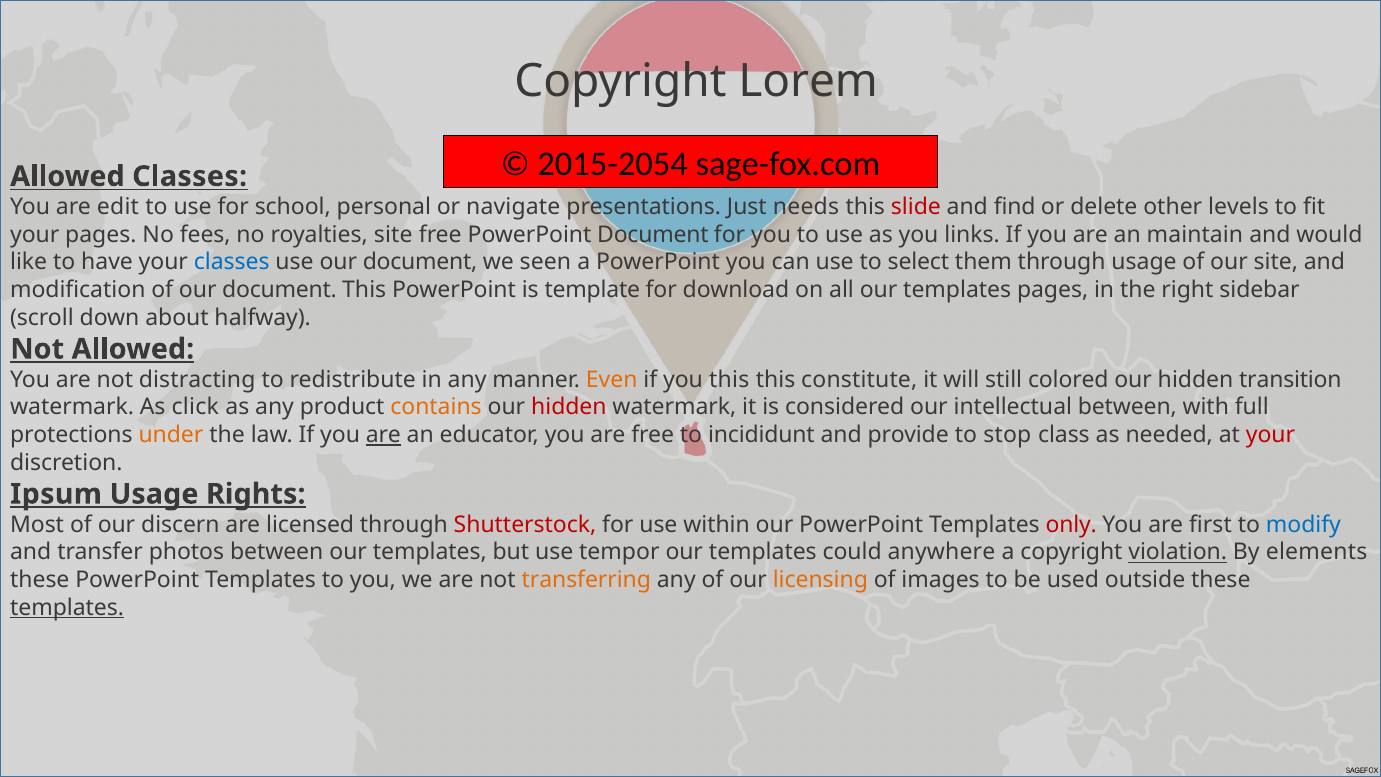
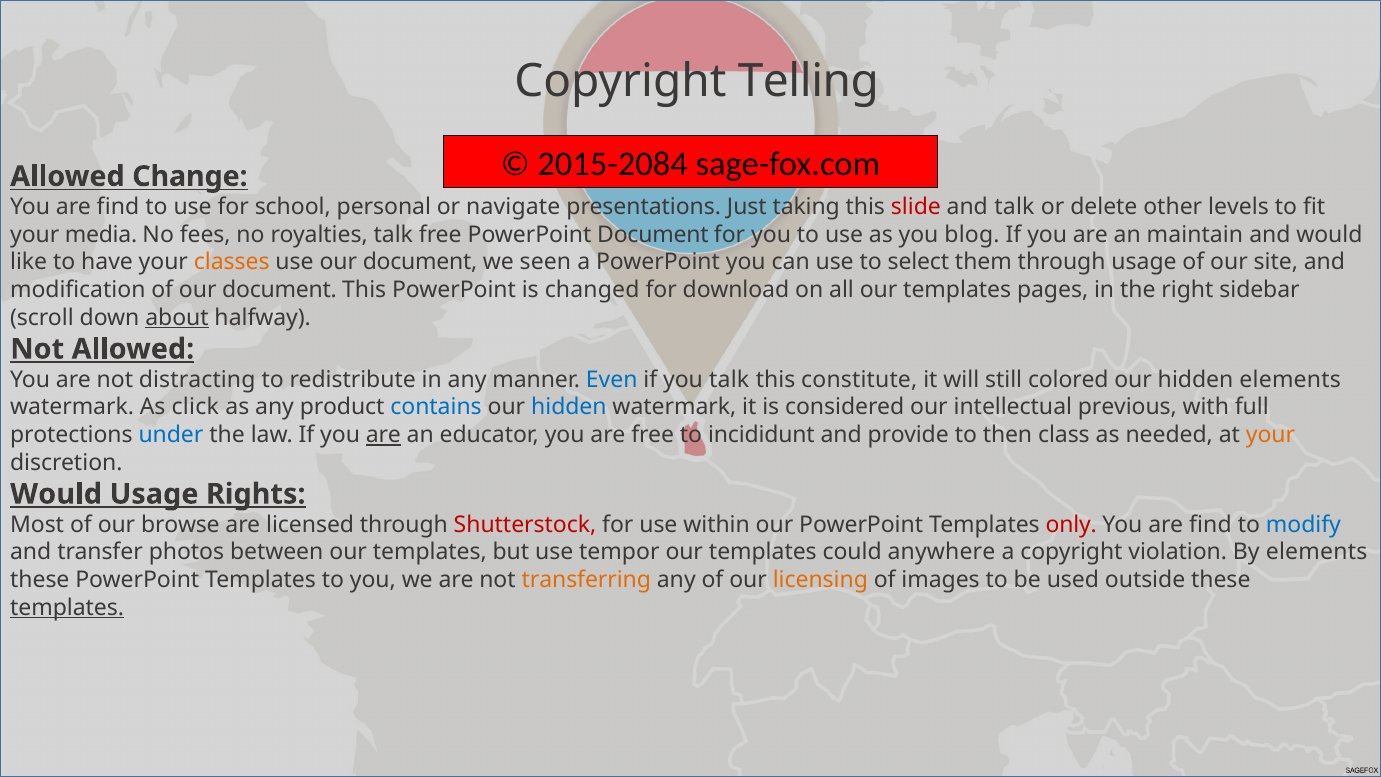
Lorem: Lorem -> Telling
2015-2054: 2015-2054 -> 2015-2084
Allowed Classes: Classes -> Change
edit at (118, 207): edit -> find
needs: needs -> taking
and find: find -> talk
your pages: pages -> media
royalties site: site -> talk
links: links -> blog
classes at (232, 262) colour: blue -> orange
template: template -> changed
about underline: none -> present
Even colour: orange -> blue
you this: this -> talk
hidden transition: transition -> elements
contains colour: orange -> blue
hidden at (569, 407) colour: red -> blue
intellectual between: between -> previous
under colour: orange -> blue
stop: stop -> then
your at (1271, 435) colour: red -> orange
Ipsum at (56, 494): Ipsum -> Would
discern: discern -> browse
first at (1210, 525): first -> find
violation underline: present -> none
